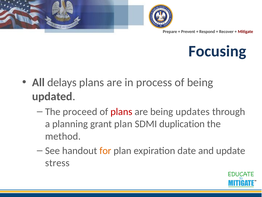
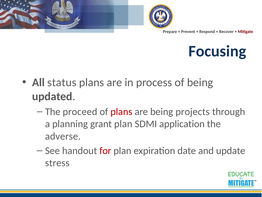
delays: delays -> status
updates: updates -> projects
duplication: duplication -> application
method: method -> adverse
for colour: orange -> red
